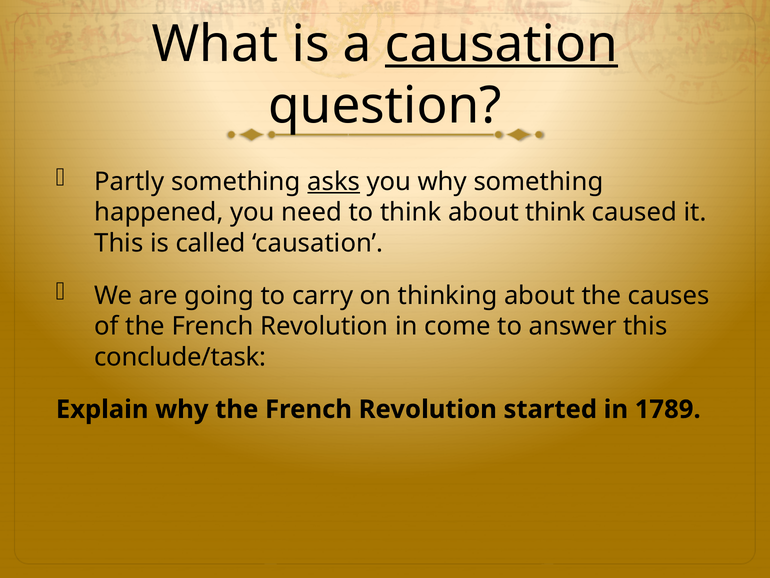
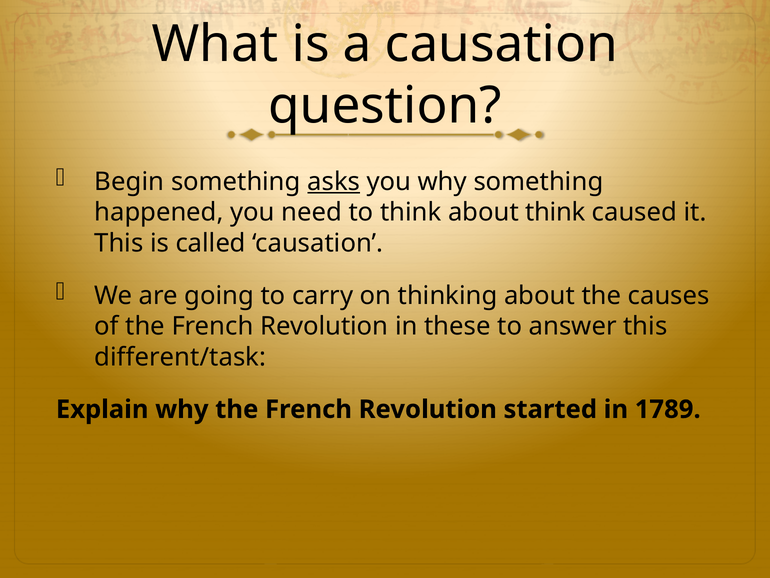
causation at (501, 44) underline: present -> none
Partly: Partly -> Begin
come: come -> these
conclude/task: conclude/task -> different/task
